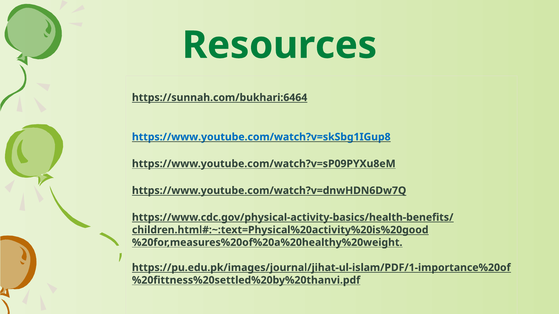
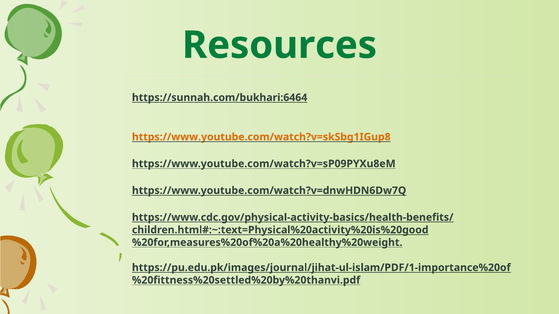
https://www.youtube.com/watch?v=skSbg1IGup8 colour: blue -> orange
